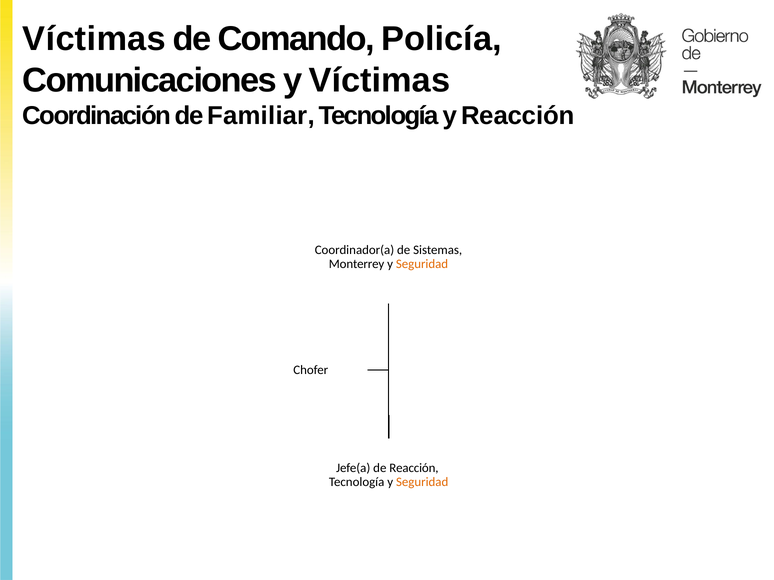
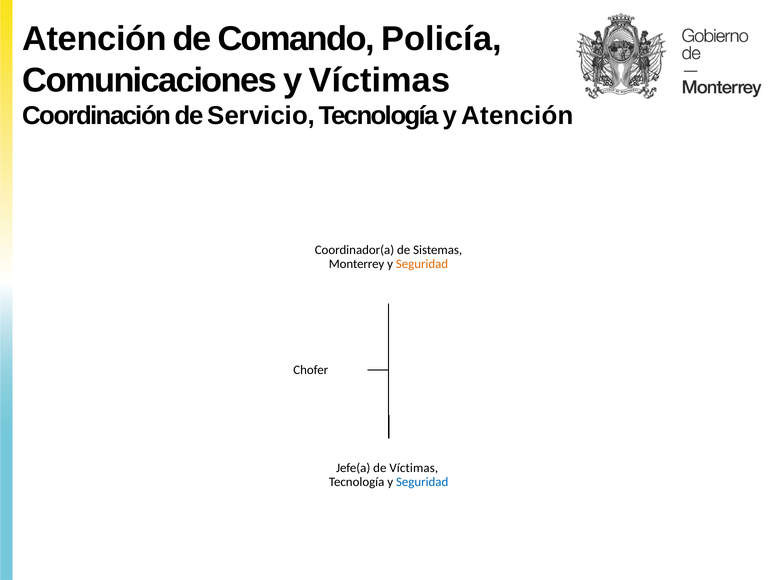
Víctimas at (94, 39): Víctimas -> Atención
Familiar: Familiar -> Servicio
y Reacción: Reacción -> Atención
de Reacción: Reacción -> Víctimas
Seguridad at (422, 483) colour: orange -> blue
